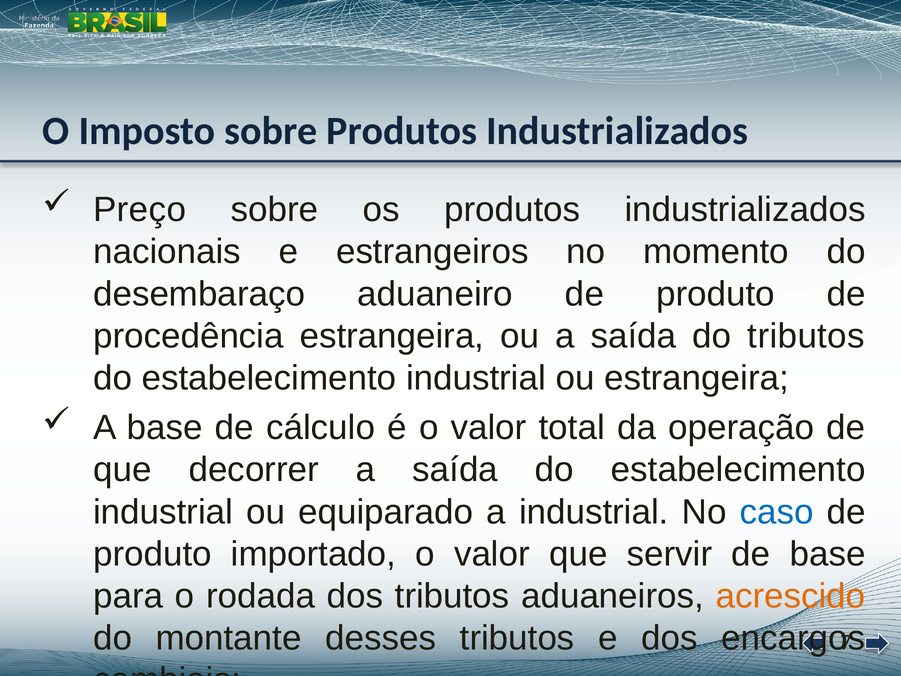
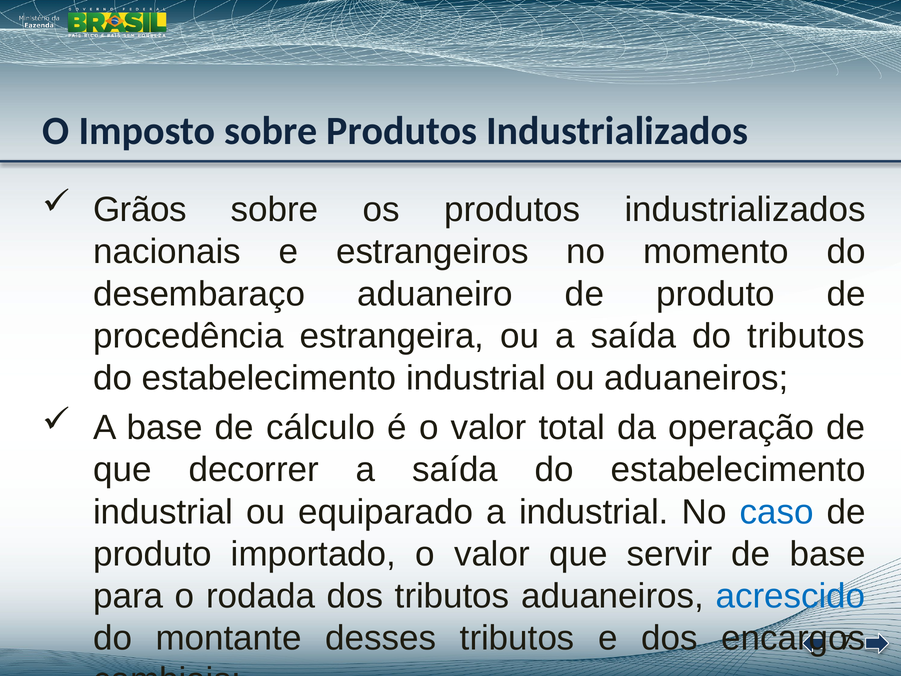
Preço: Preço -> Grãos
ou estrangeira: estrangeira -> aduaneiros
acrescido colour: orange -> blue
